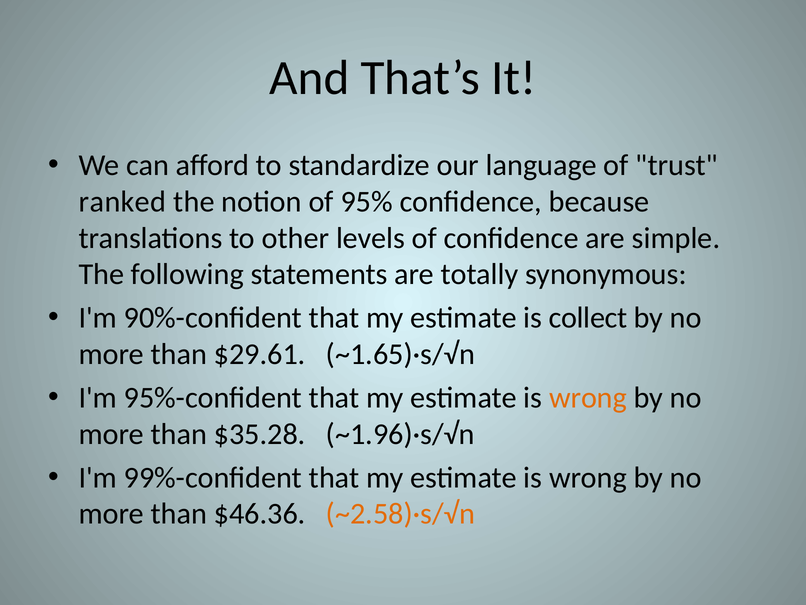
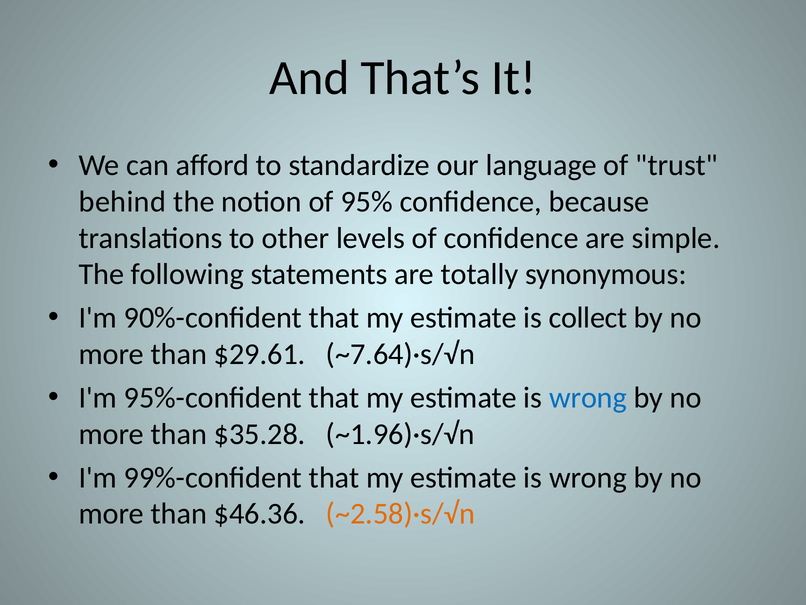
ranked: ranked -> behind
~1.65)·s/√n: ~1.65)·s/√n -> ~7.64)·s/√n
wrong at (588, 397) colour: orange -> blue
